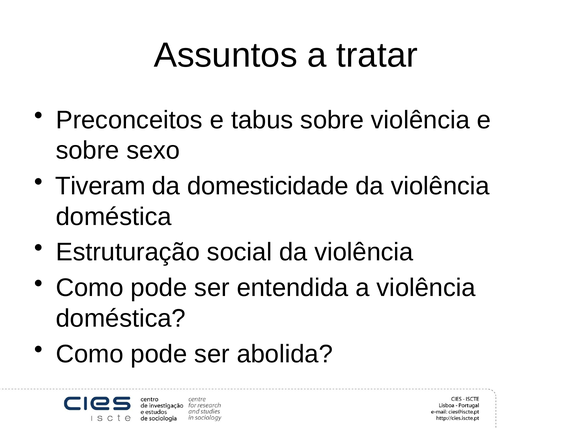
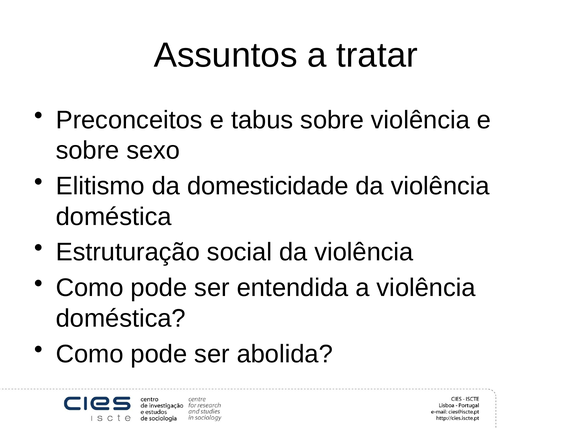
Tiveram: Tiveram -> Elitismo
